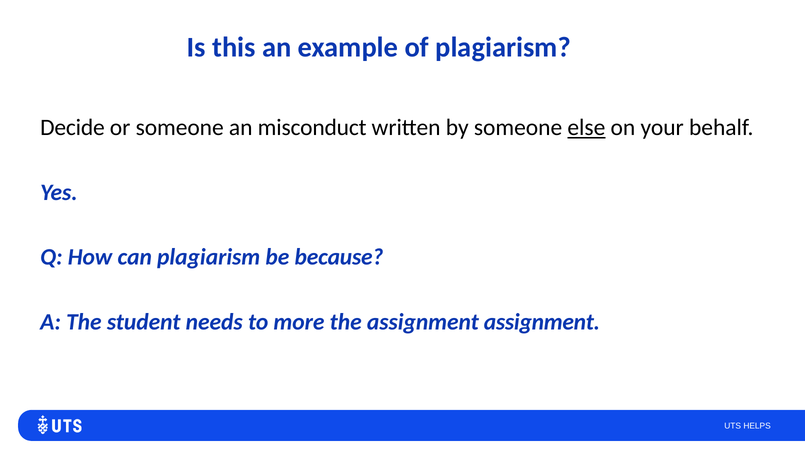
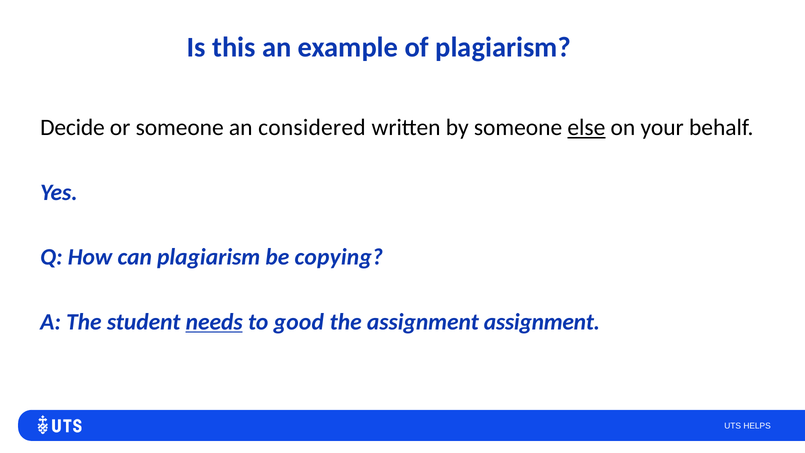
misconduct: misconduct -> considered
because: because -> copying
needs underline: none -> present
more: more -> good
